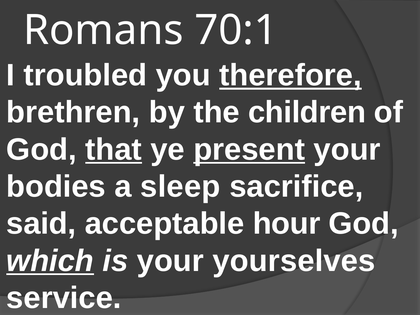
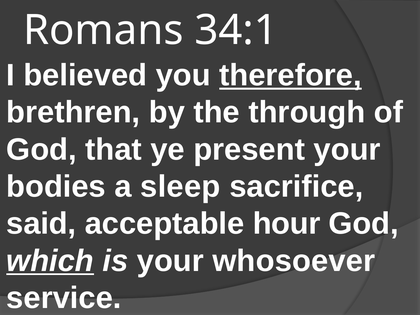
70:1: 70:1 -> 34:1
troubled: troubled -> believed
children: children -> through
that underline: present -> none
present underline: present -> none
yourselves: yourselves -> whosoever
